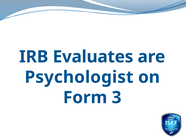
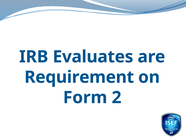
Psychologist: Psychologist -> Requirement
3: 3 -> 2
